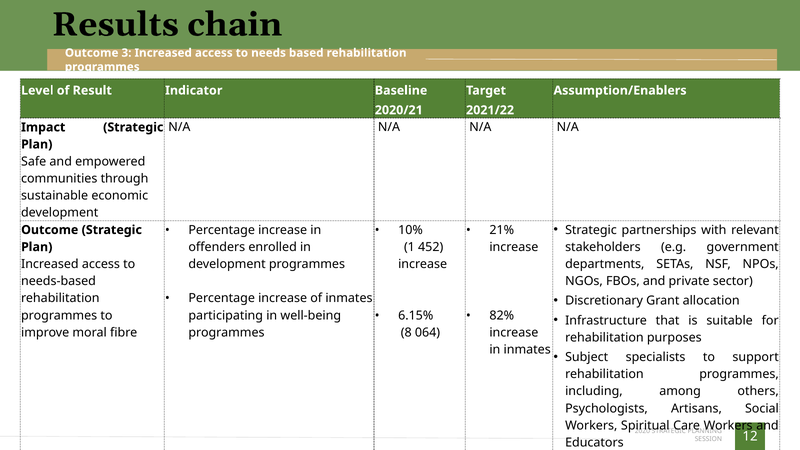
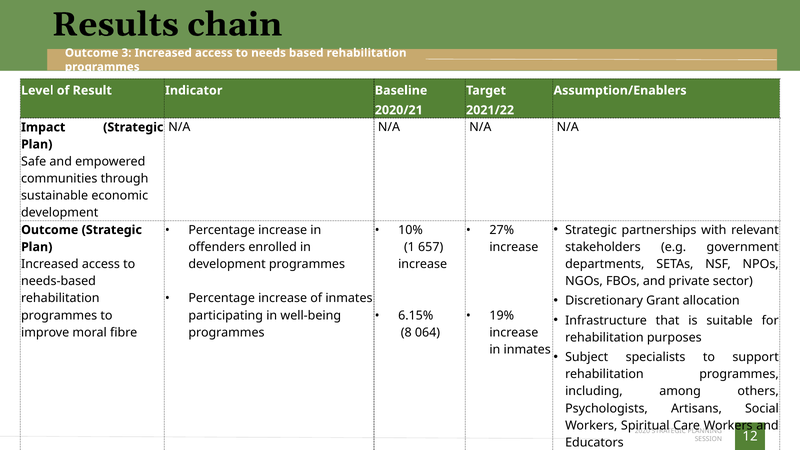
21%: 21% -> 27%
452: 452 -> 657
82%: 82% -> 19%
